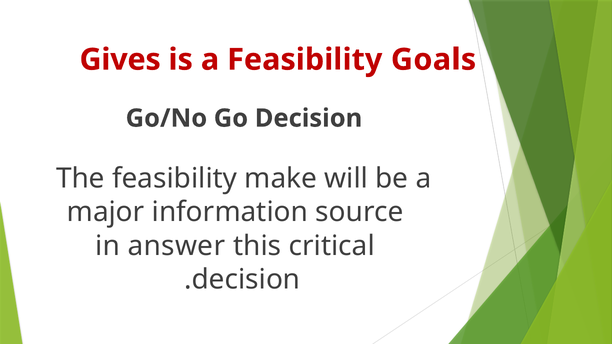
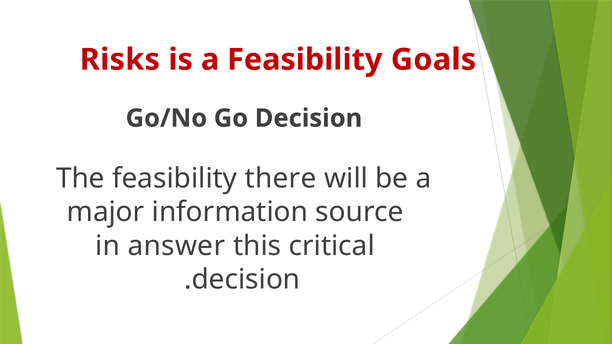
Gives: Gives -> Risks
make: make -> there
